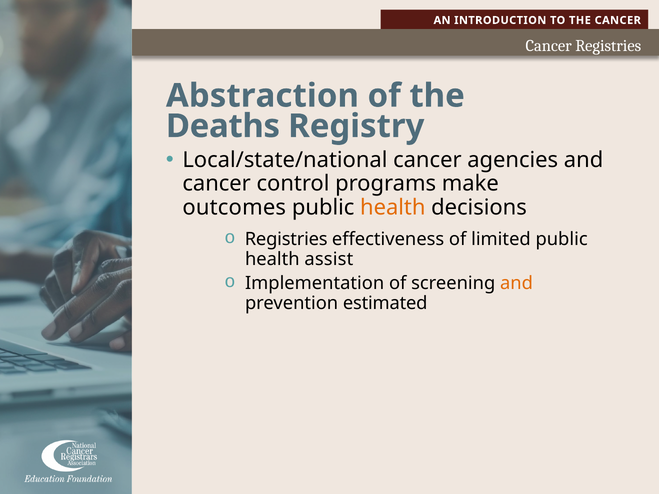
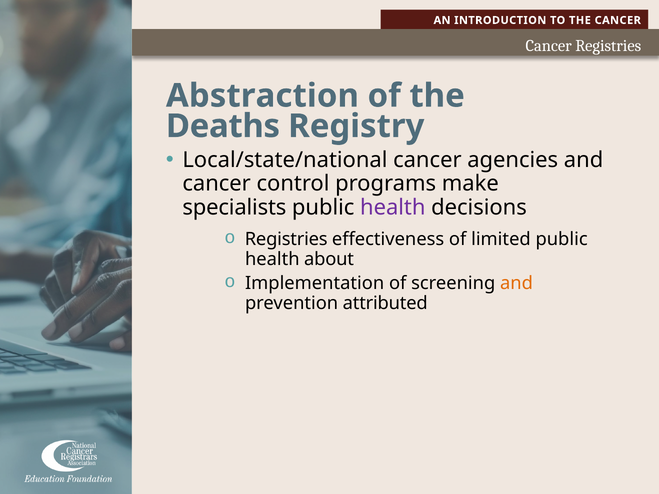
outcomes: outcomes -> specialists
health at (393, 208) colour: orange -> purple
assist: assist -> about
estimated: estimated -> attributed
